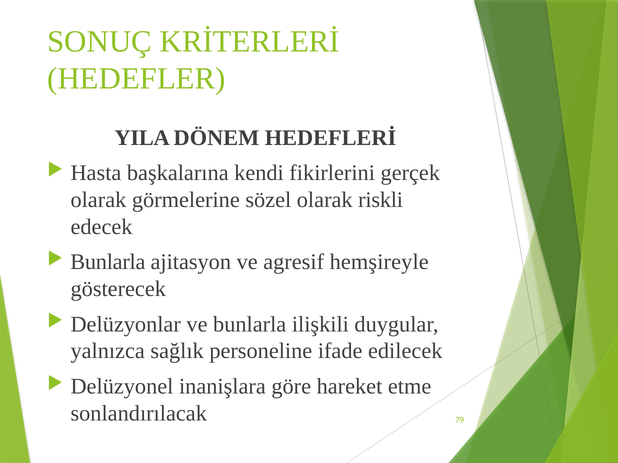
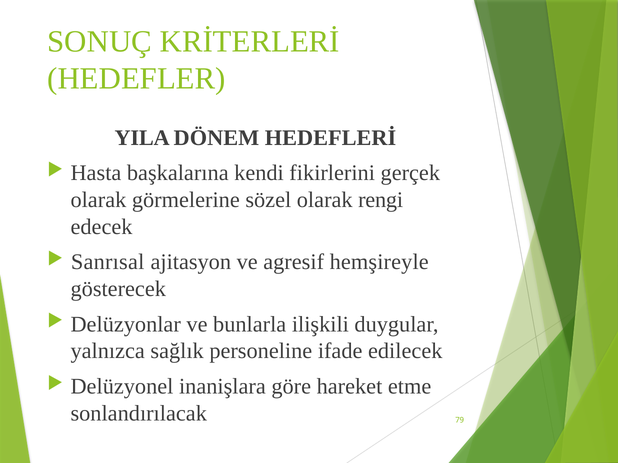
riskli: riskli -> rengi
Bunlarla at (108, 262): Bunlarla -> Sanrısal
